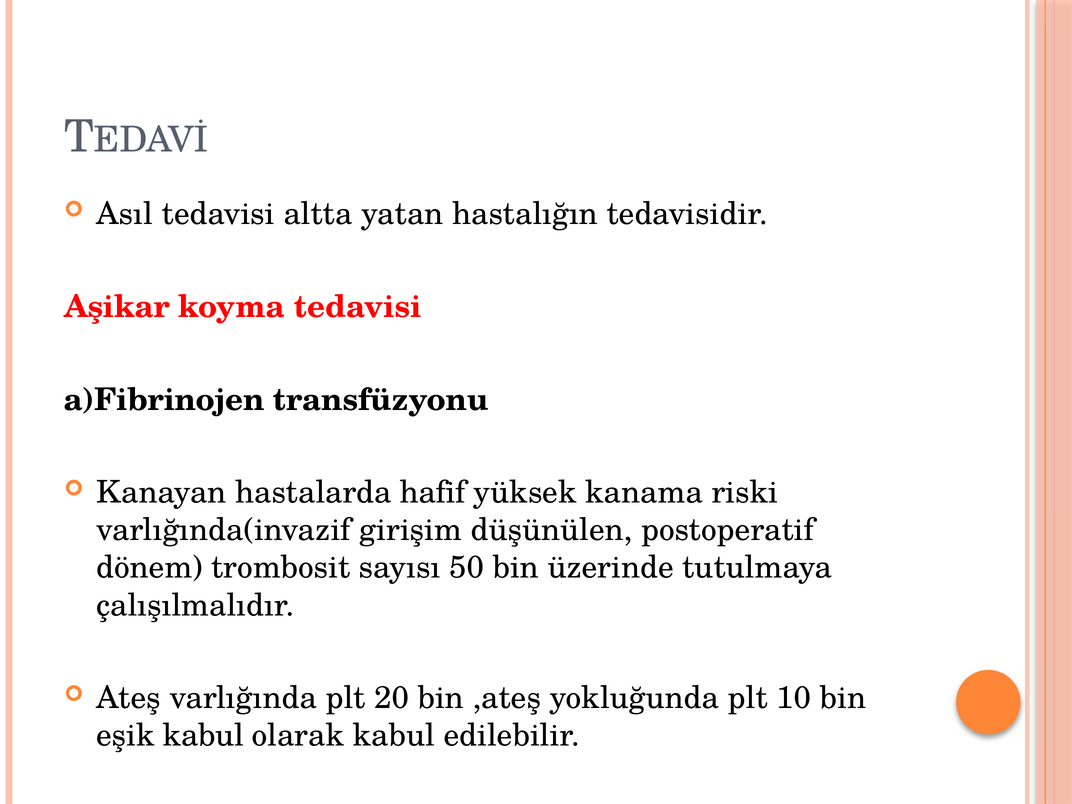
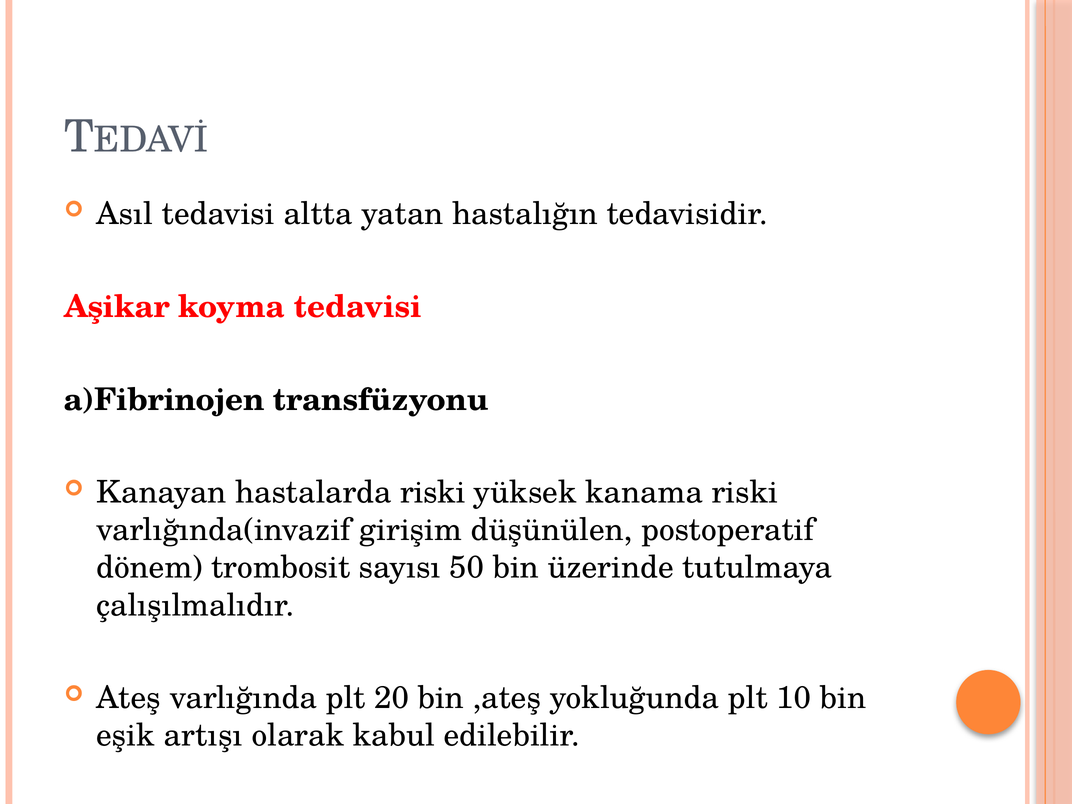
hastalarda hafif: hafif -> riski
eşik kabul: kabul -> artışı
